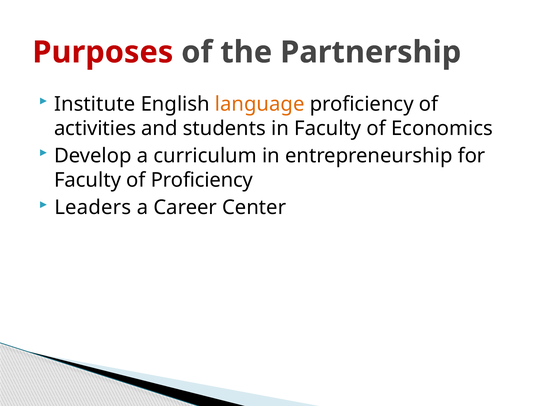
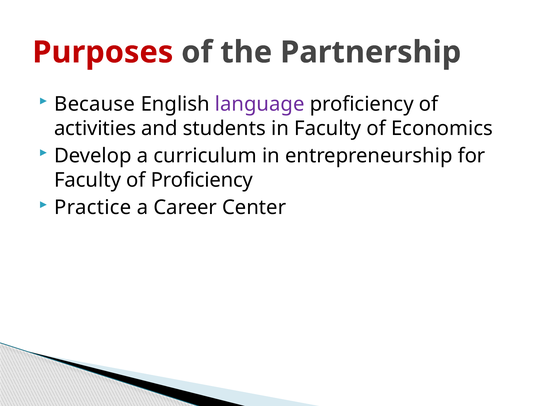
Institute: Institute -> Because
language colour: orange -> purple
Leaders: Leaders -> Practice
